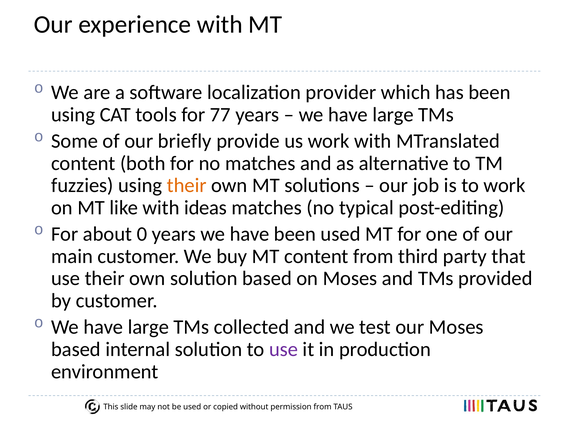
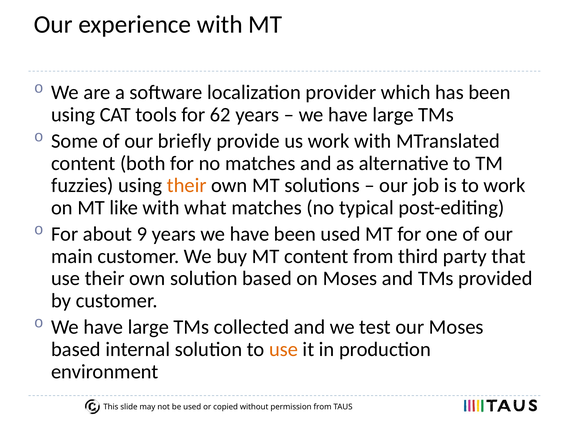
77: 77 -> 62
ideas: ideas -> what
0: 0 -> 9
use at (284, 349) colour: purple -> orange
